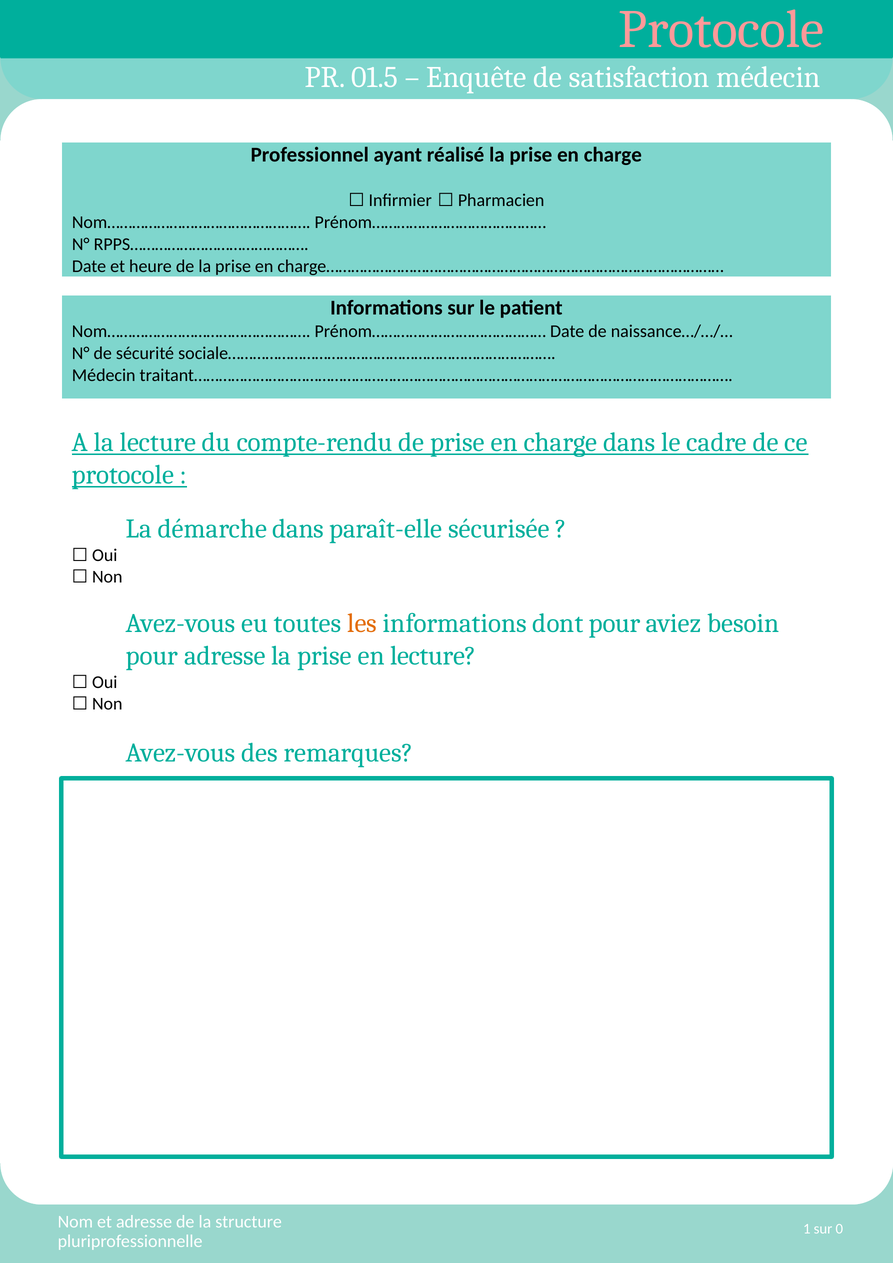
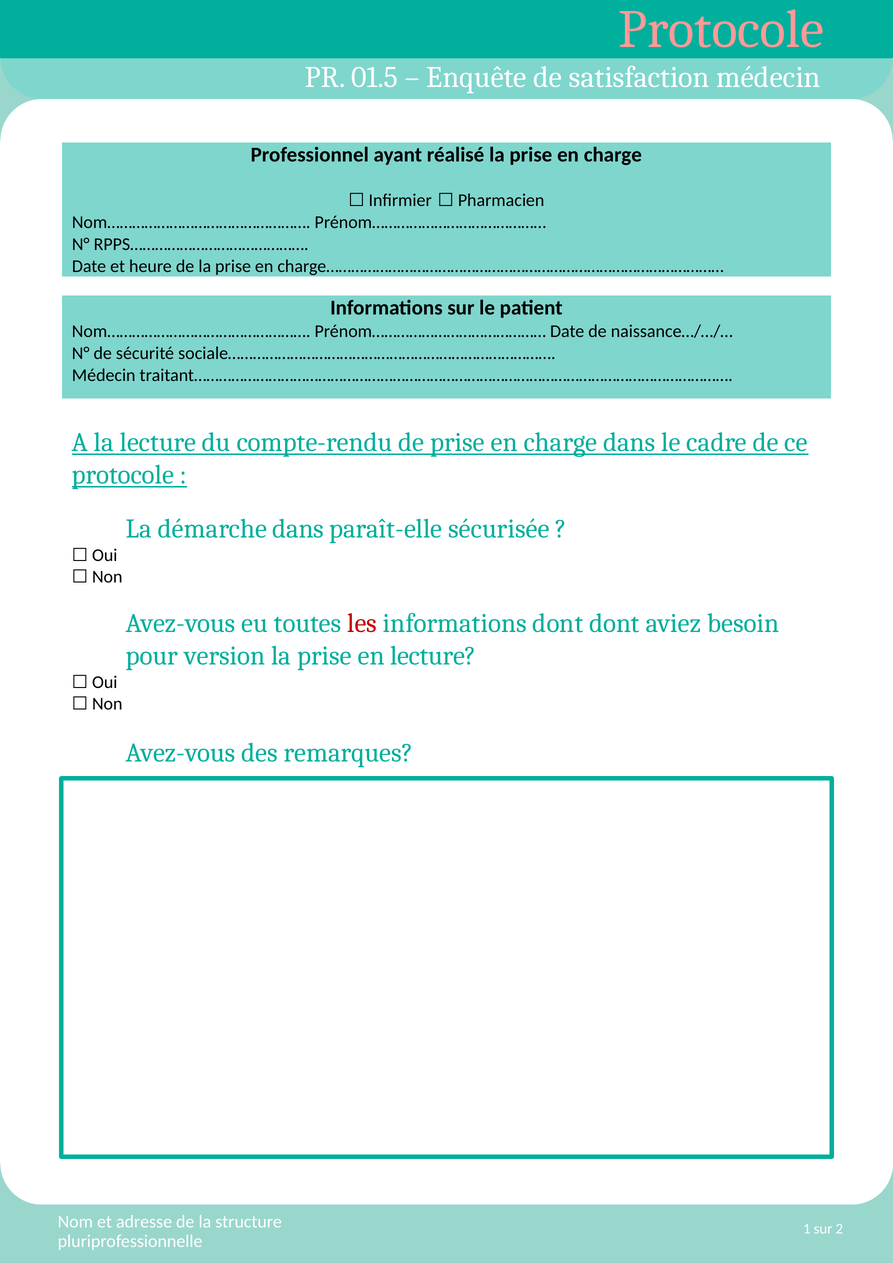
les colour: orange -> red
dont pour: pour -> dont
pour adresse: adresse -> version
0: 0 -> 2
